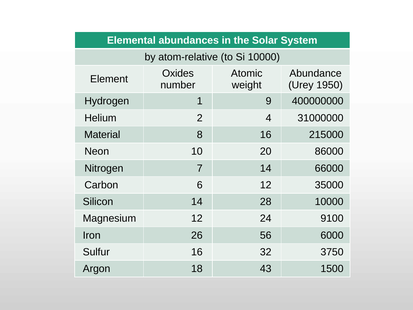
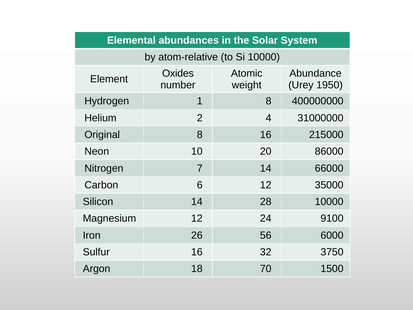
1 9: 9 -> 8
Material: Material -> Original
43: 43 -> 70
